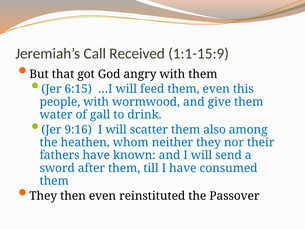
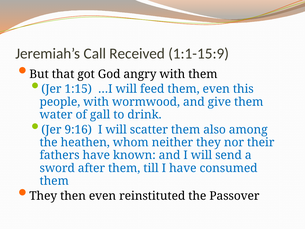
6:15: 6:15 -> 1:15
